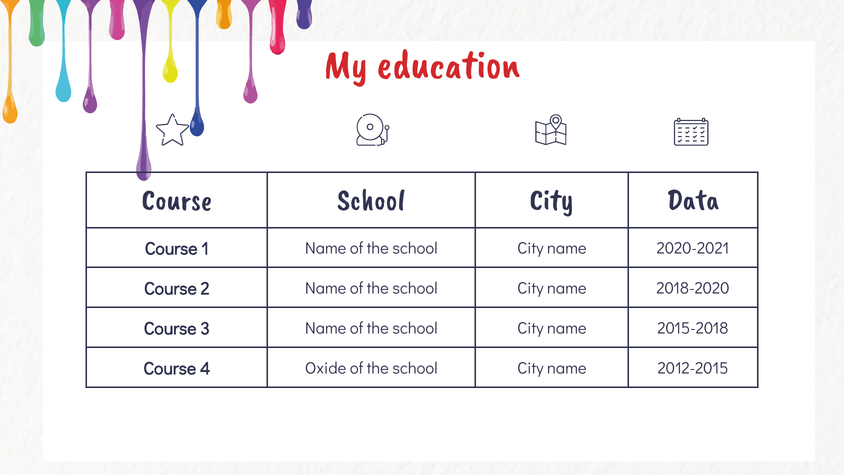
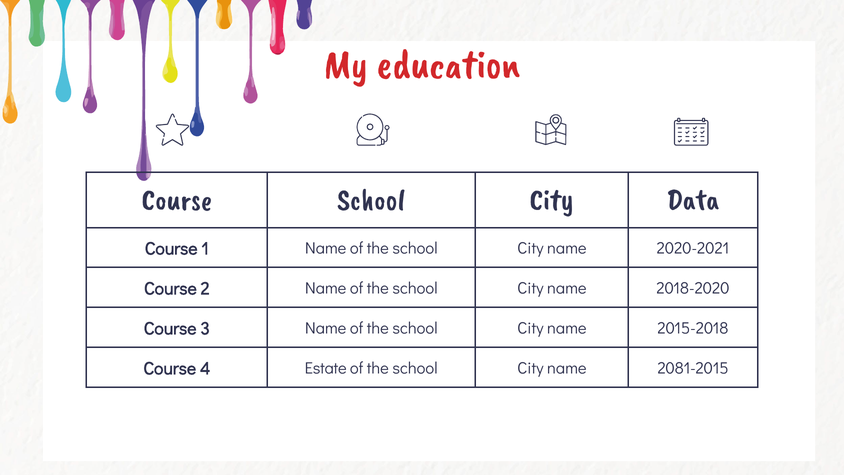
Oxide: Oxide -> Estate
2012-2015: 2012-2015 -> 2081-2015
